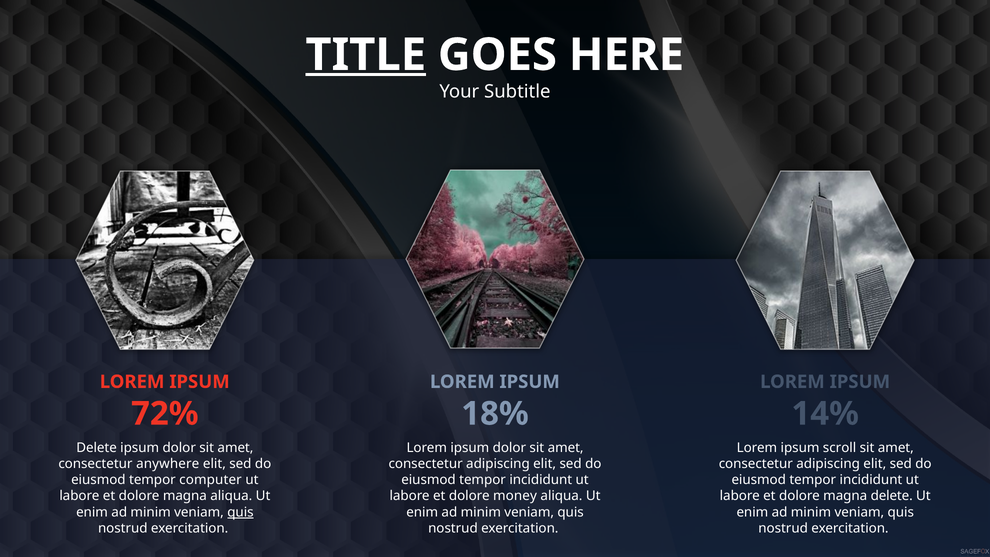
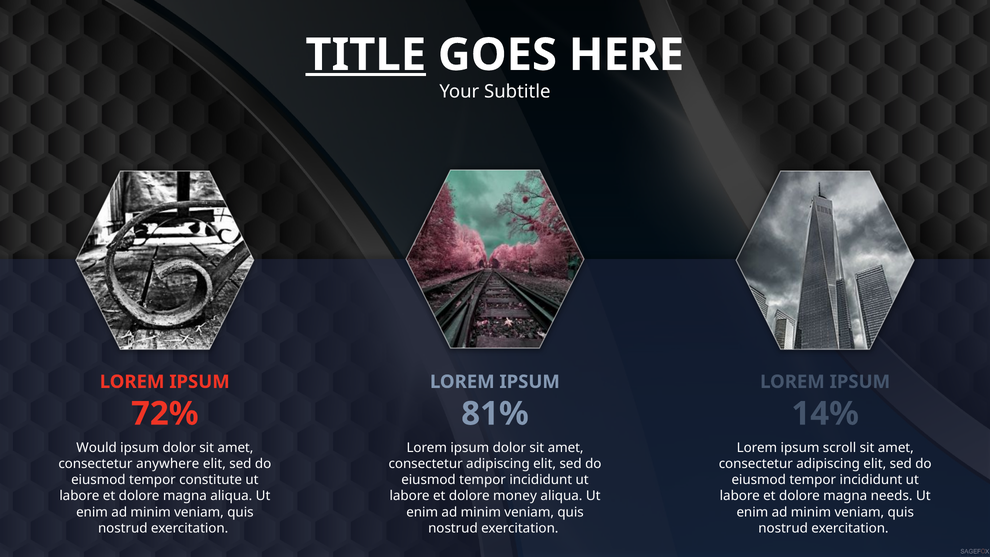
18%: 18% -> 81%
Delete at (97, 448): Delete -> Would
computer: computer -> constitute
magna delete: delete -> needs
quis at (240, 512) underline: present -> none
